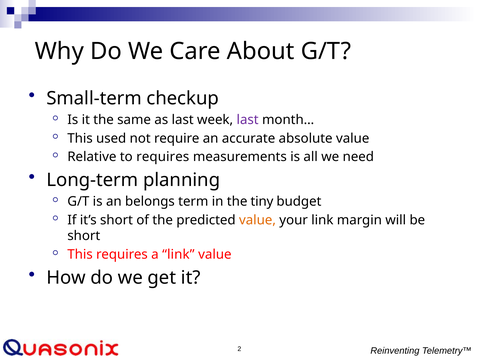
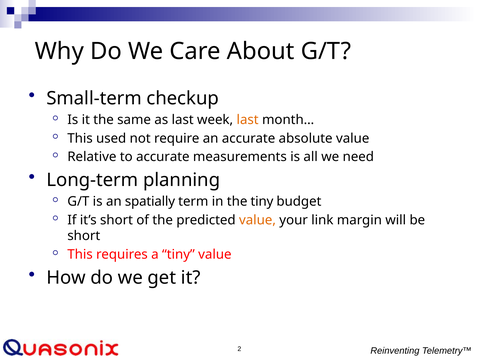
last at (248, 120) colour: purple -> orange
to requires: requires -> accurate
belongs: belongs -> spatially
a link: link -> tiny
